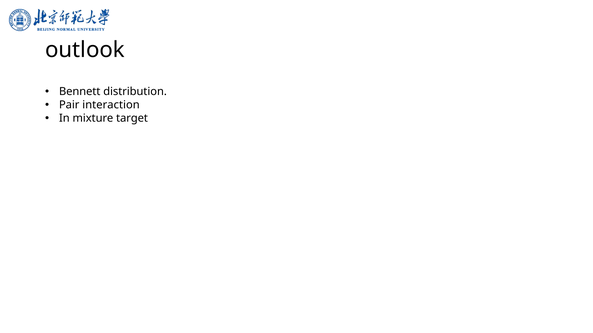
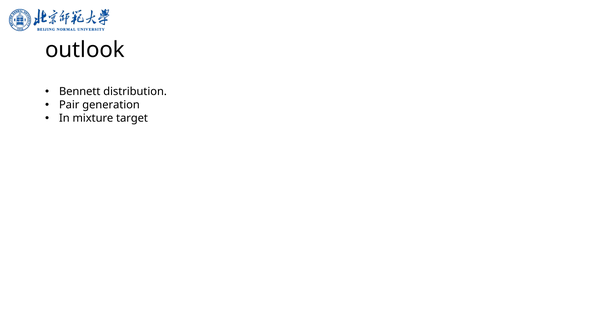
interaction: interaction -> generation
